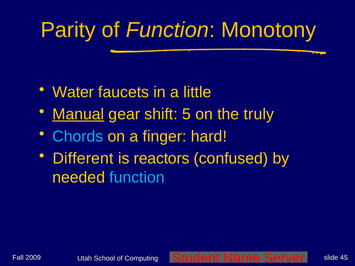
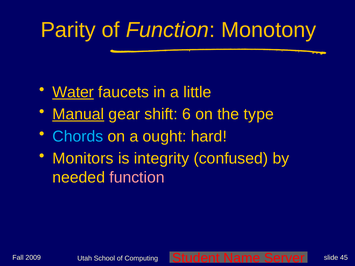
Water underline: none -> present
5: 5 -> 6
truly: truly -> type
finger: finger -> ought
Different: Different -> Monitors
reactors: reactors -> integrity
function at (137, 178) colour: light blue -> pink
